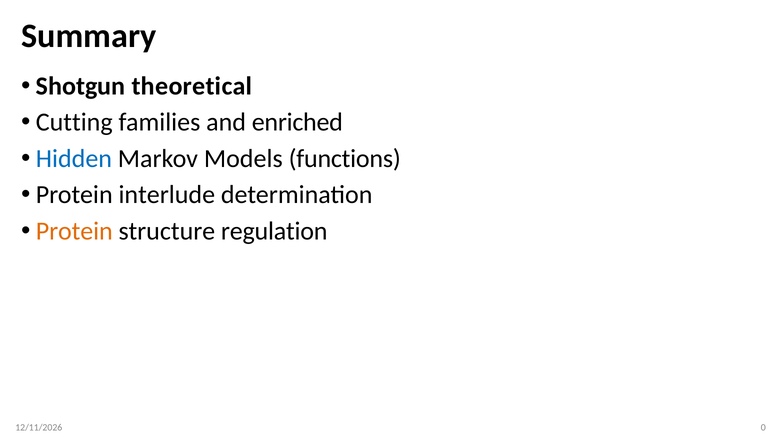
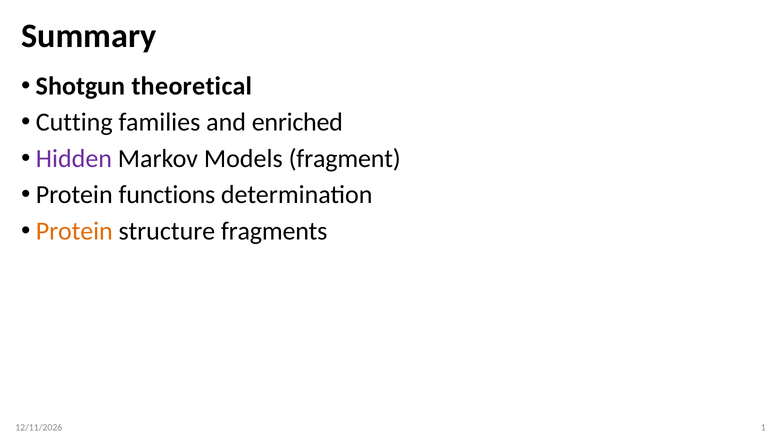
Hidden colour: blue -> purple
functions: functions -> fragment
interlude: interlude -> functions
regulation: regulation -> fragments
0: 0 -> 1
